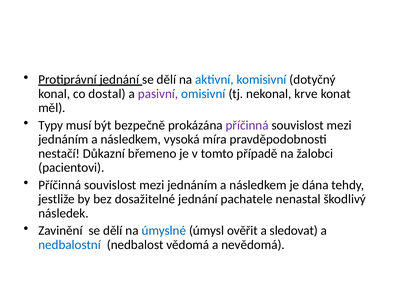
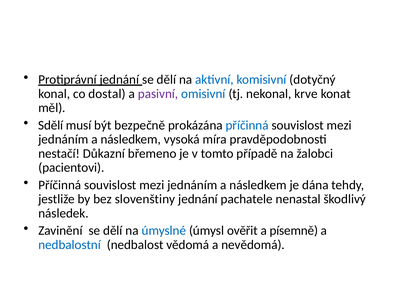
Typy: Typy -> Sdělí
příčinná at (247, 125) colour: purple -> blue
dosažitelné: dosažitelné -> slovenštiny
sledovat: sledovat -> písemně
